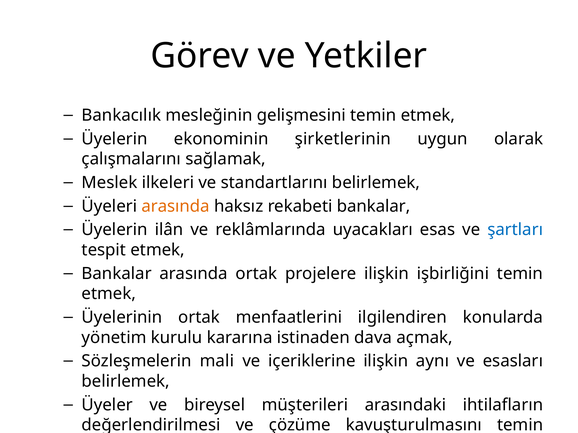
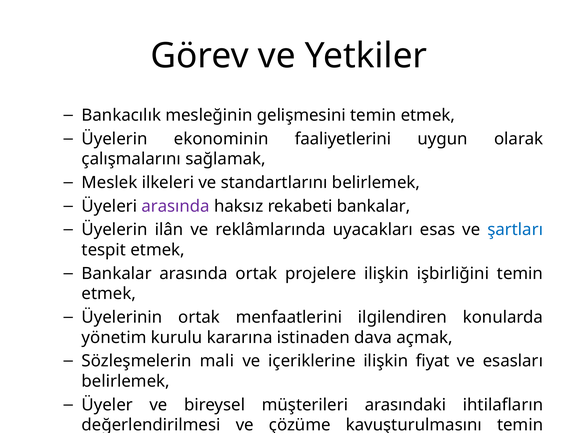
şirketlerinin: şirketlerinin -> faaliyetlerini
arasında at (176, 206) colour: orange -> purple
aynı: aynı -> fiyat
